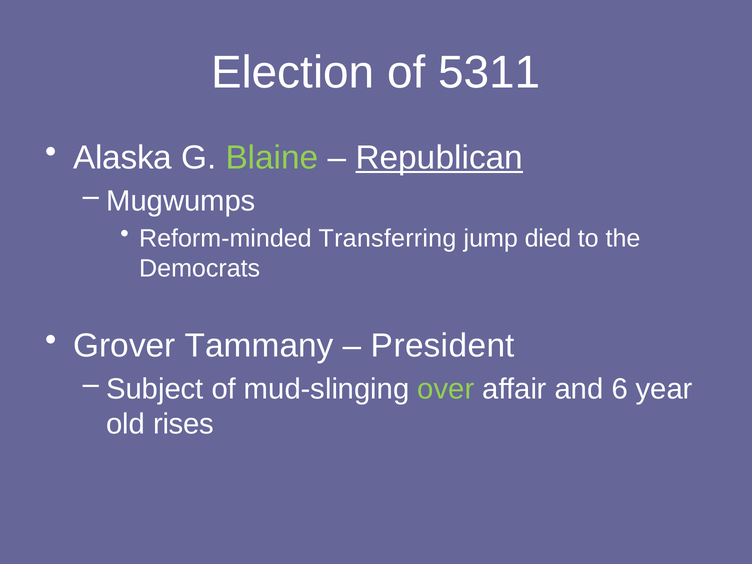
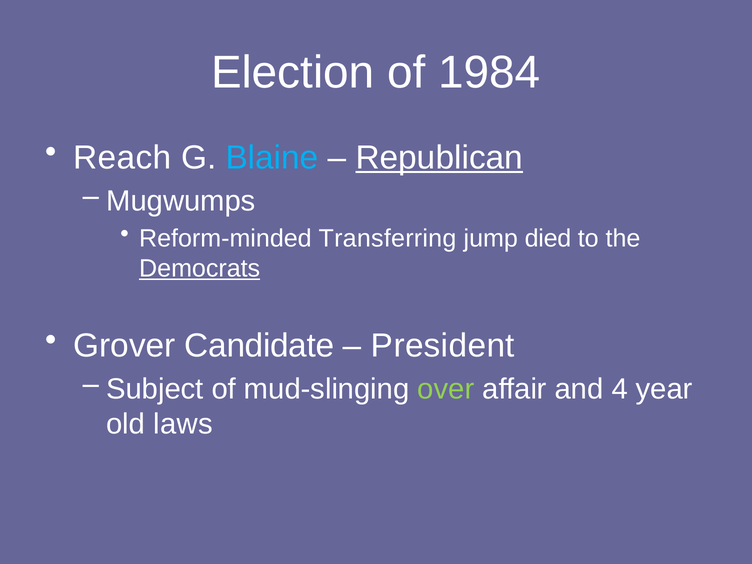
5311: 5311 -> 1984
Alaska: Alaska -> Reach
Blaine colour: light green -> light blue
Democrats underline: none -> present
Tammany: Tammany -> Candidate
6: 6 -> 4
rises: rises -> laws
